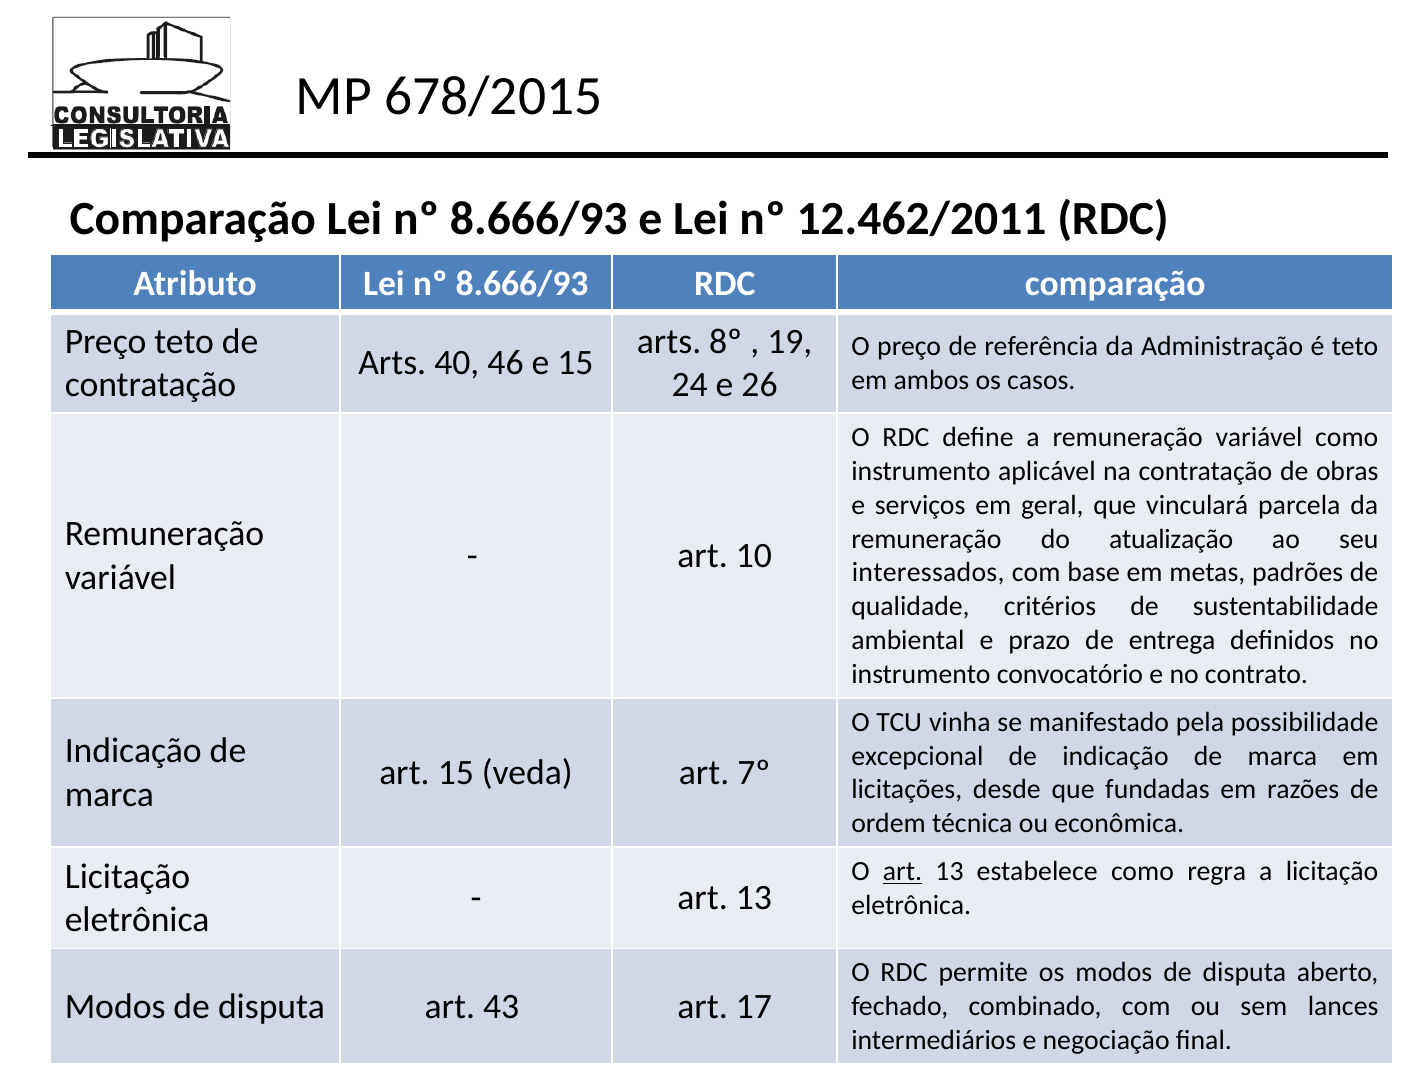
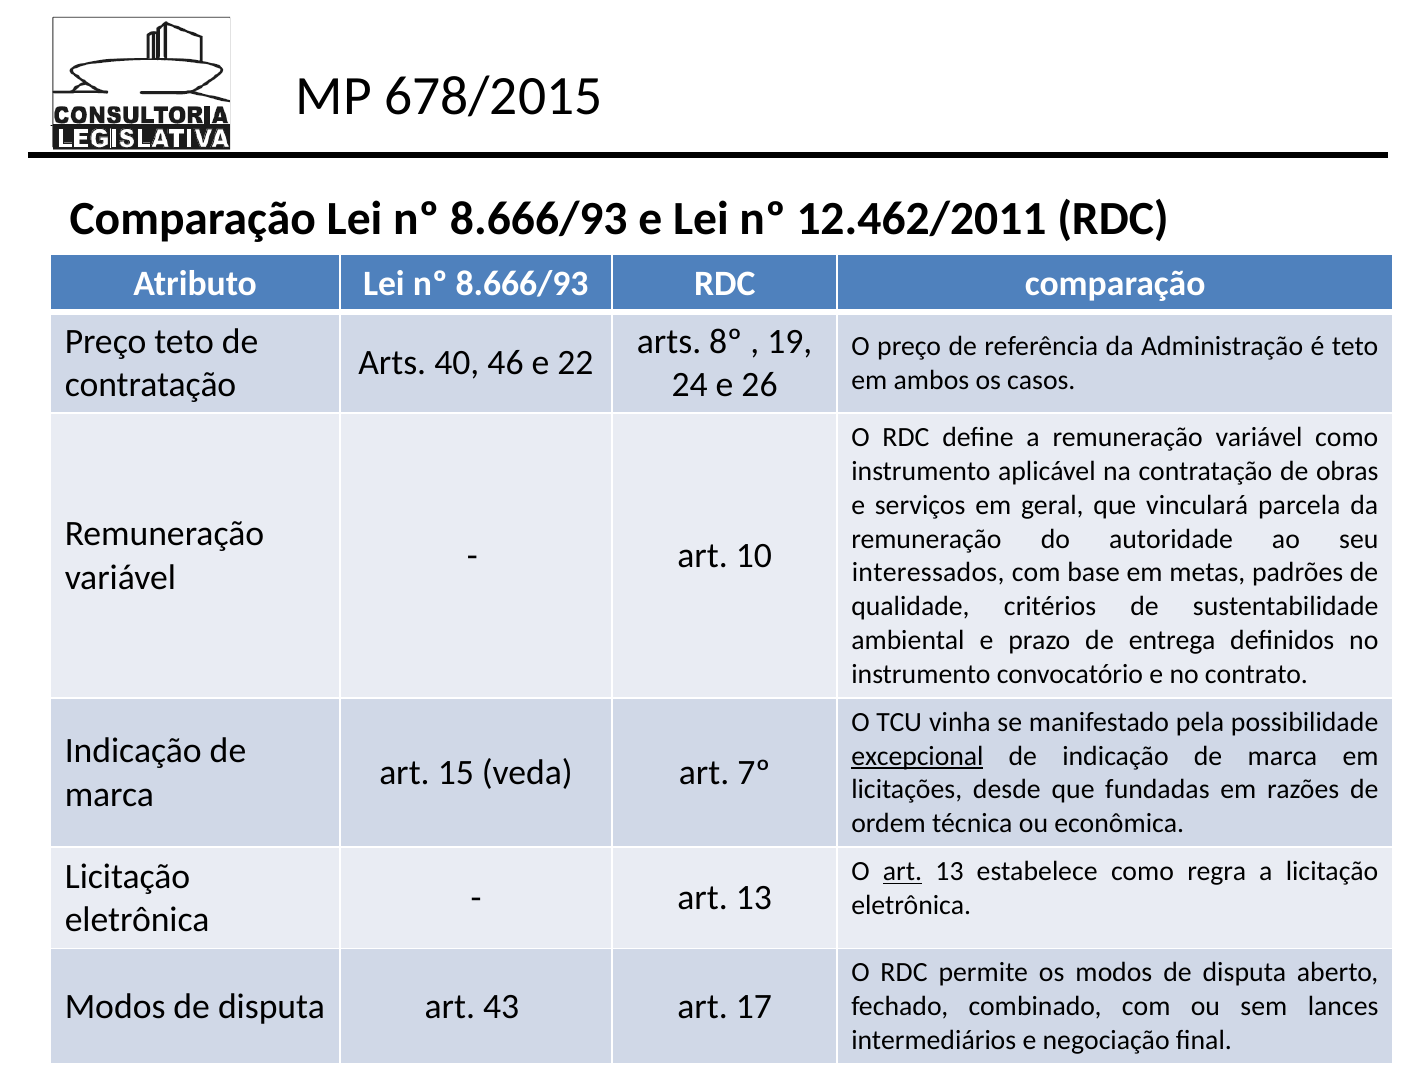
e 15: 15 -> 22
atualização: atualização -> autoridade
excepcional underline: none -> present
